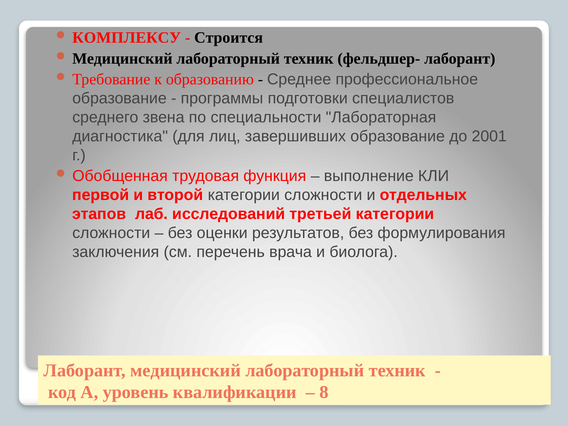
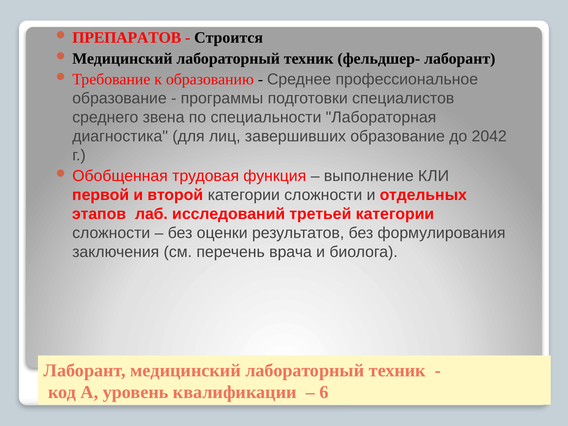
КОМПЛЕКСУ: КОМПЛЕКСУ -> ПРЕПАРАТОВ
2001: 2001 -> 2042
8: 8 -> 6
